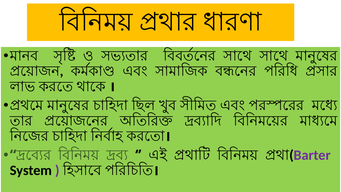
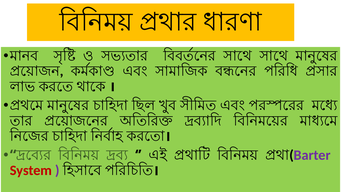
System colour: black -> red
